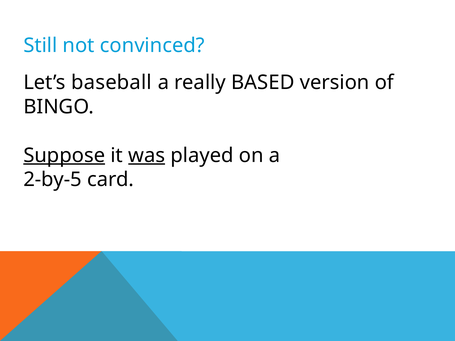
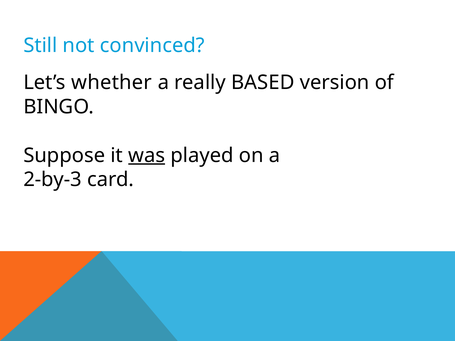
baseball: baseball -> whether
Suppose underline: present -> none
2-by-5: 2-by-5 -> 2-by-3
